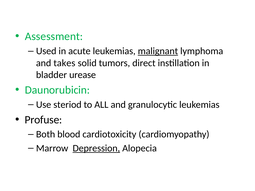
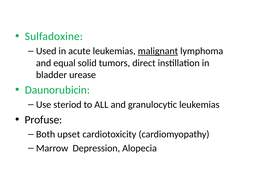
Assessment: Assessment -> Sulfadoxine
takes: takes -> equal
blood: blood -> upset
Depression underline: present -> none
